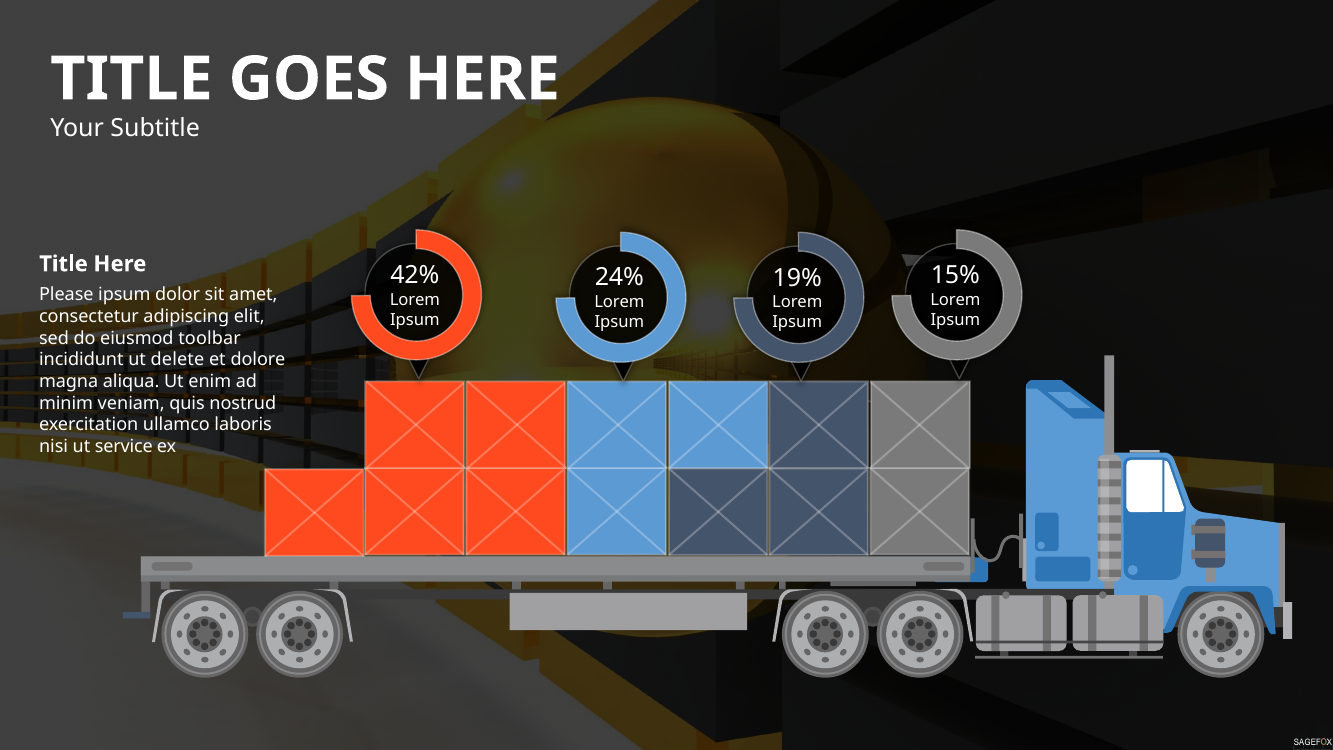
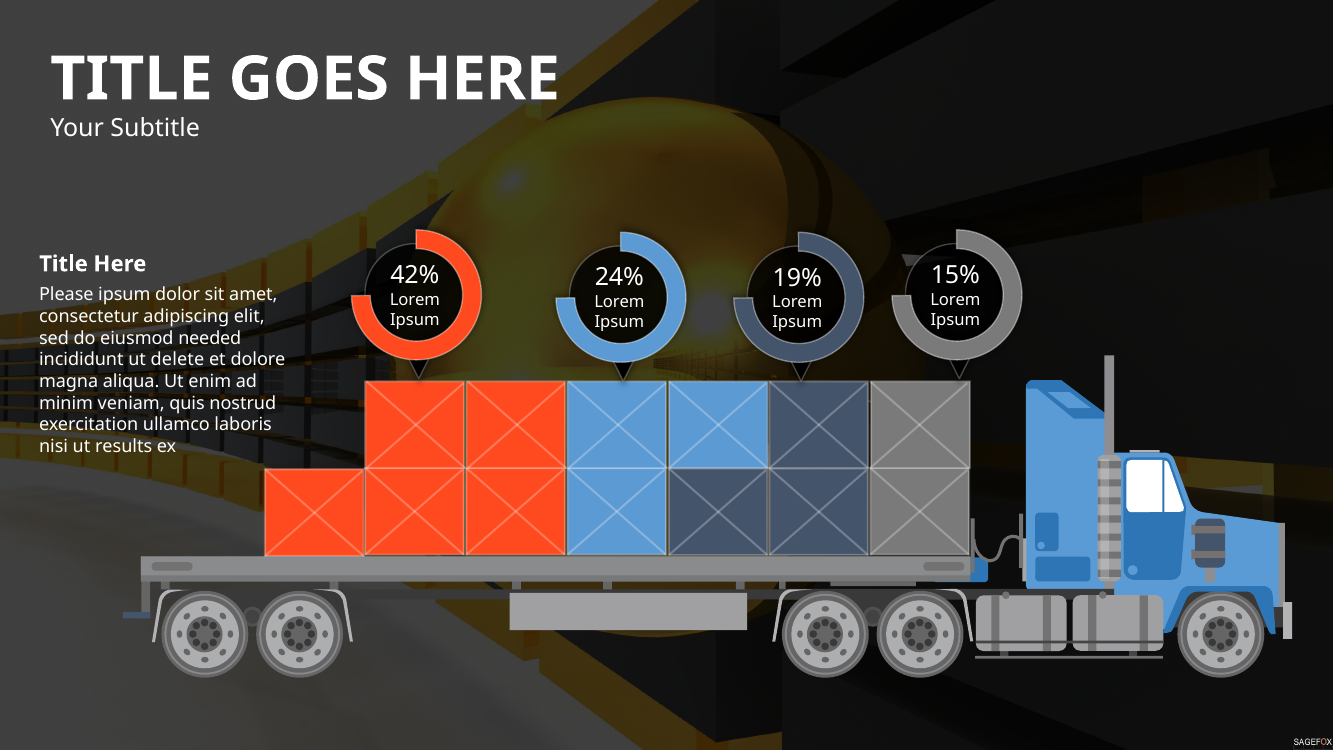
toolbar: toolbar -> needed
service: service -> results
